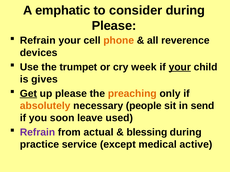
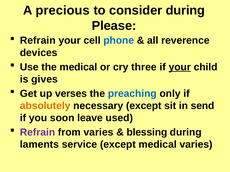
emphatic: emphatic -> precious
phone colour: orange -> blue
the trumpet: trumpet -> medical
week: week -> three
Get underline: present -> none
up please: please -> verses
preaching colour: orange -> blue
necessary people: people -> except
from actual: actual -> varies
practice: practice -> laments
medical active: active -> varies
